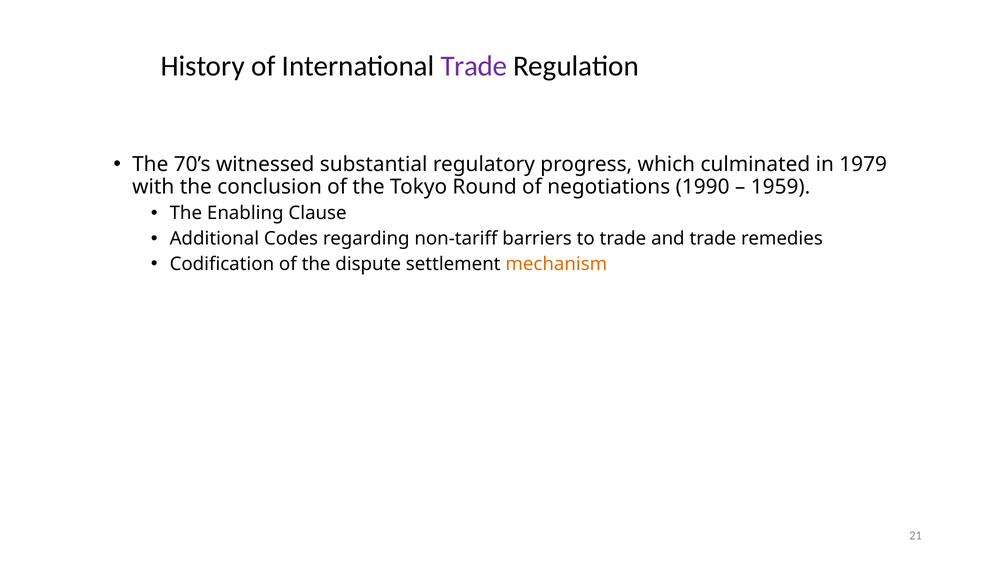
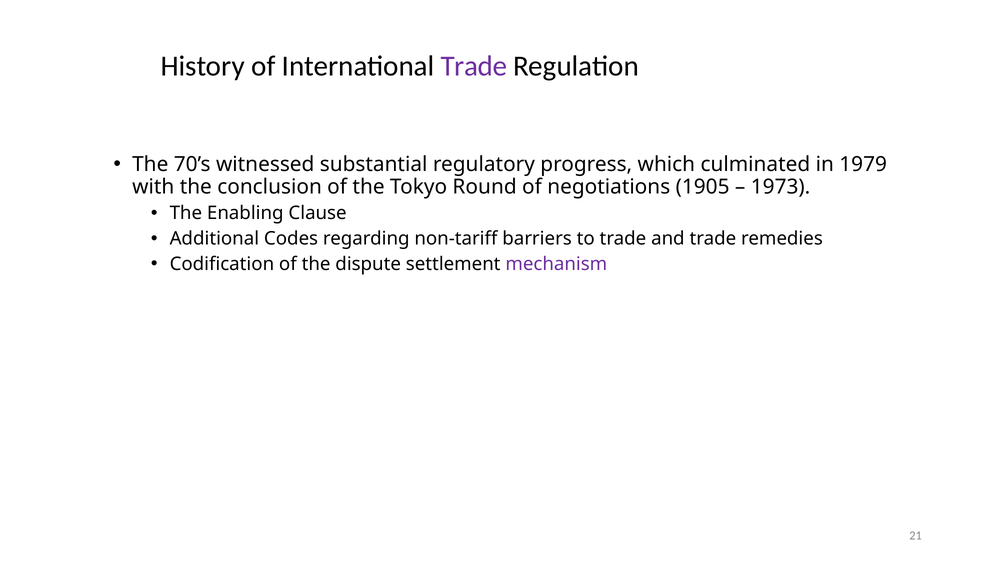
1990: 1990 -> 1905
1959: 1959 -> 1973
mechanism colour: orange -> purple
